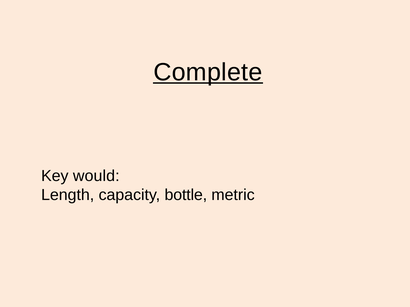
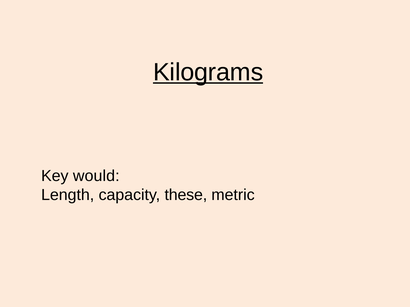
Complete: Complete -> Kilograms
bottle: bottle -> these
